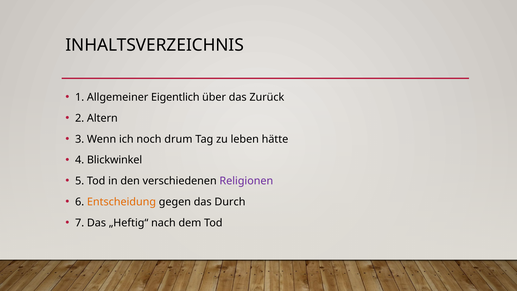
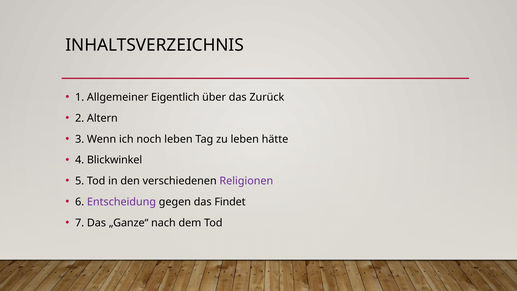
noch drum: drum -> leben
Entscheidung colour: orange -> purple
Durch: Durch -> Findet
„Heftig“: „Heftig“ -> „Ganze“
